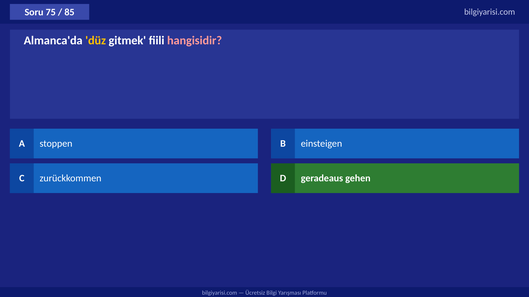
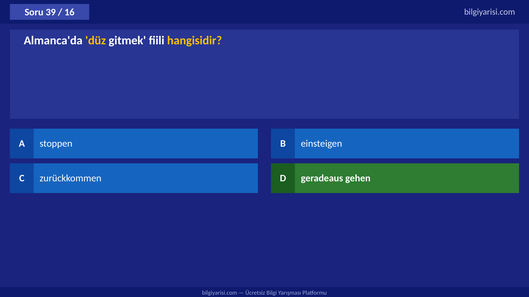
75: 75 -> 39
85: 85 -> 16
hangisidir colour: pink -> yellow
